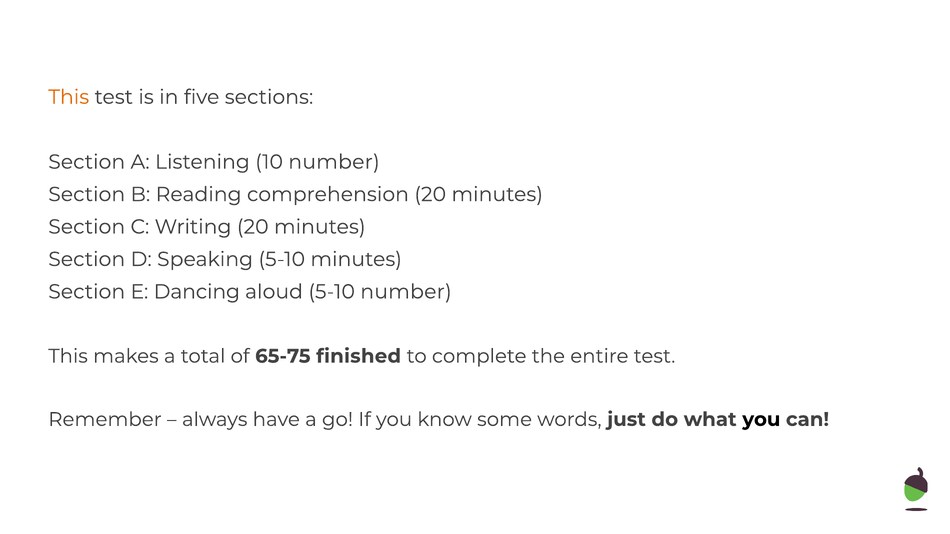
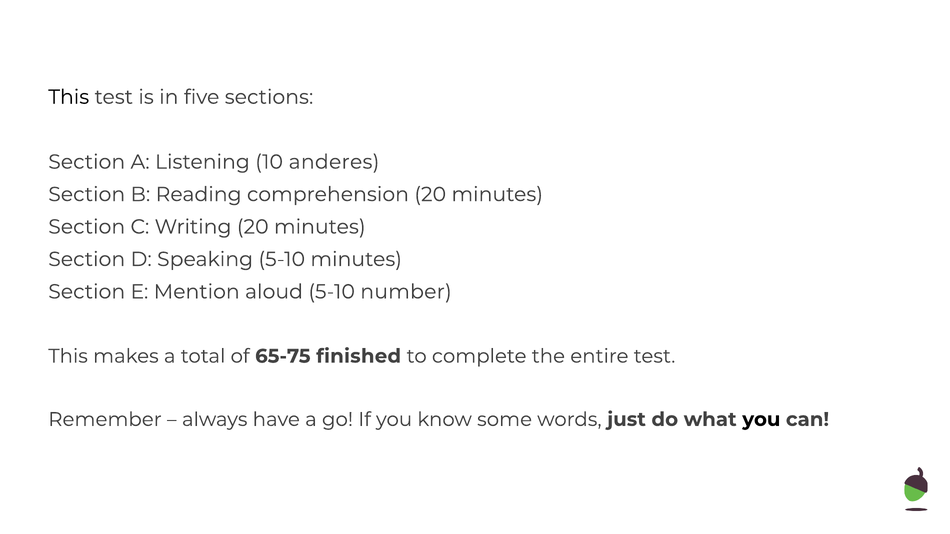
This at (69, 97) colour: orange -> black
10 number: number -> anderes
Dancing: Dancing -> Mention
